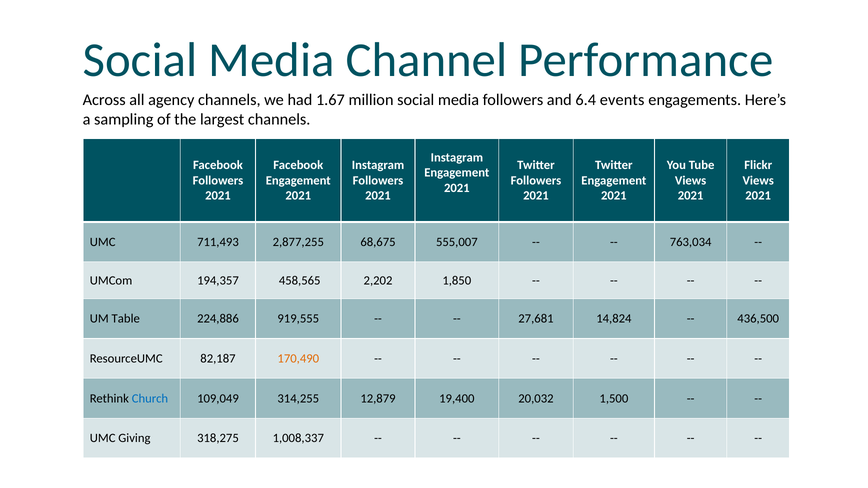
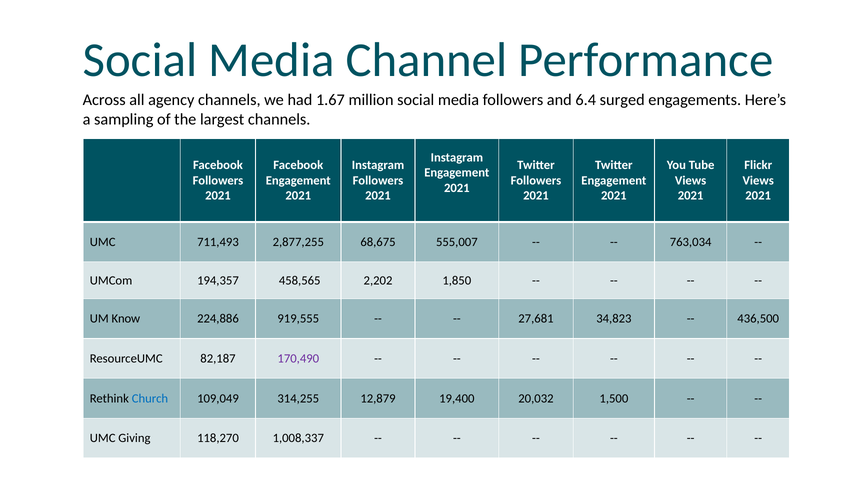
events: events -> surged
Table: Table -> Know
14,824: 14,824 -> 34,823
170,490 colour: orange -> purple
318,275: 318,275 -> 118,270
